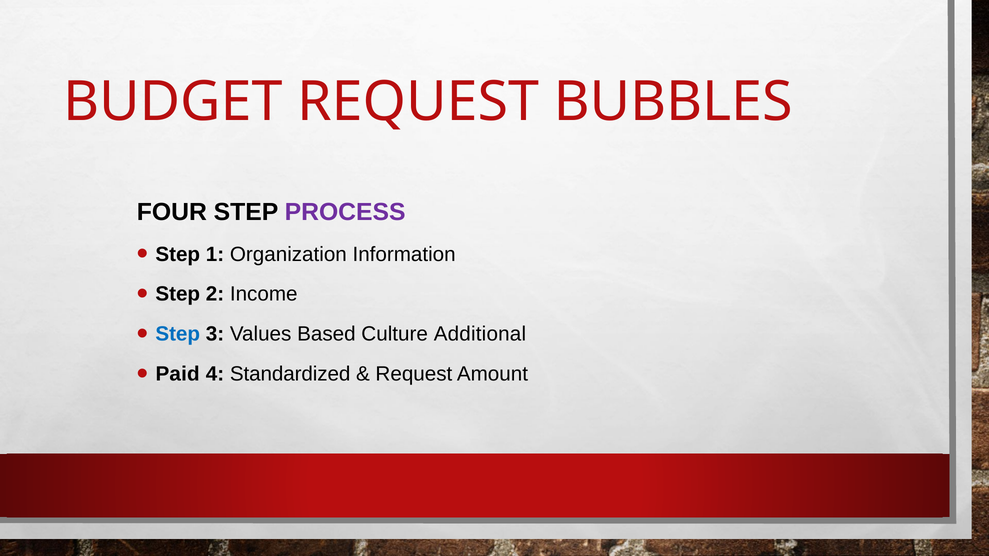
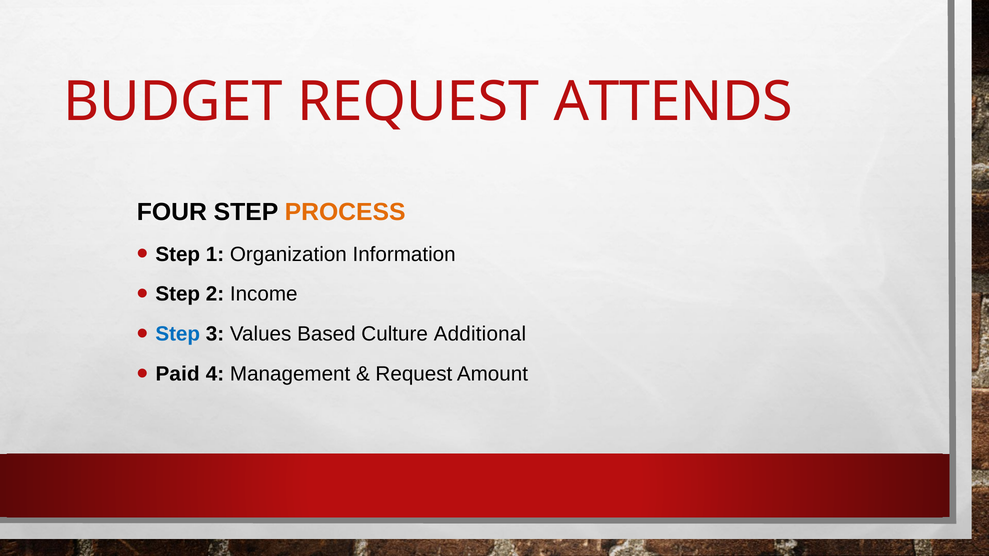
BUBBLES: BUBBLES -> ATTENDS
PROCESS colour: purple -> orange
Standardized: Standardized -> Management
